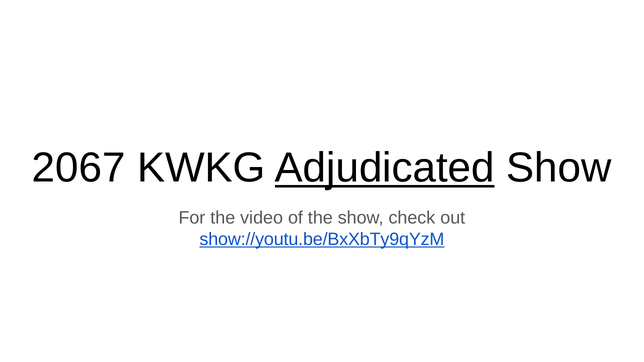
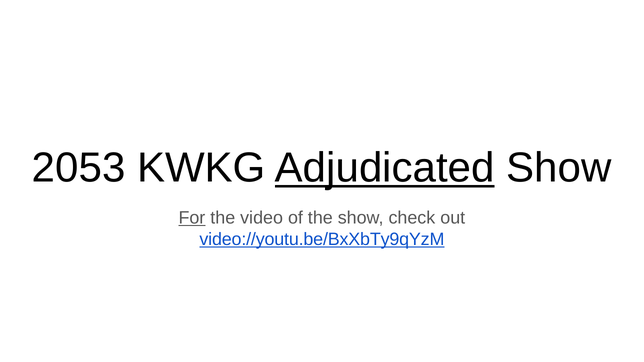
2067: 2067 -> 2053
For underline: none -> present
show://youtu.be/BxXbTy9qYzM: show://youtu.be/BxXbTy9qYzM -> video://youtu.be/BxXbTy9qYzM
